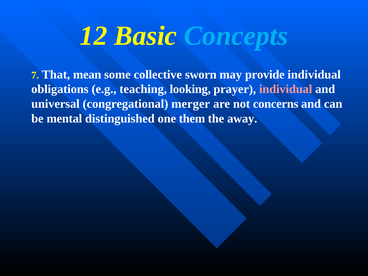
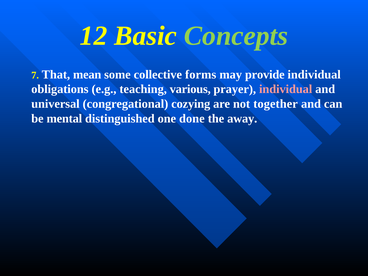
Concepts colour: light blue -> light green
sworn: sworn -> forms
looking: looking -> various
merger: merger -> cozying
concerns: concerns -> together
them: them -> done
